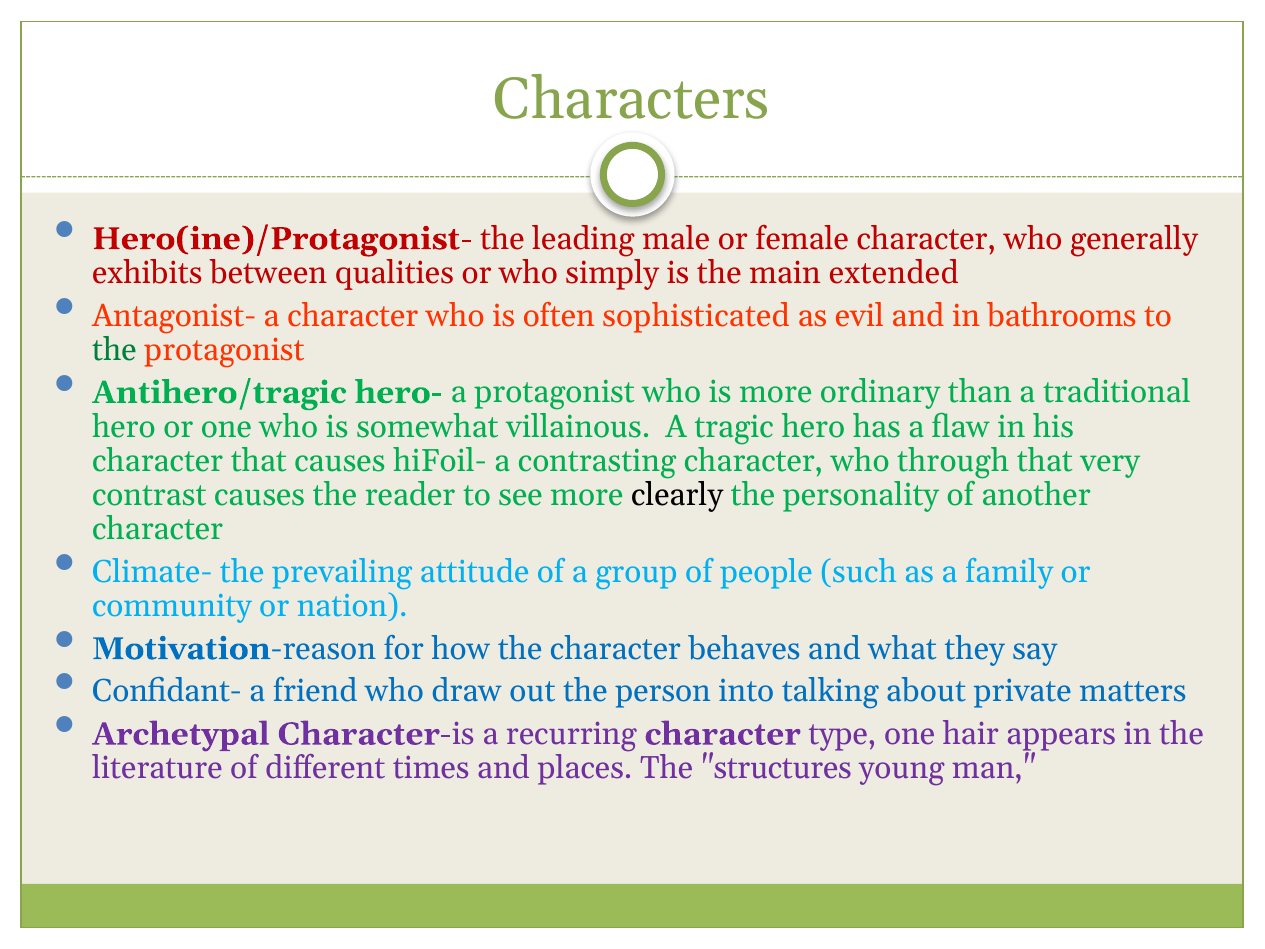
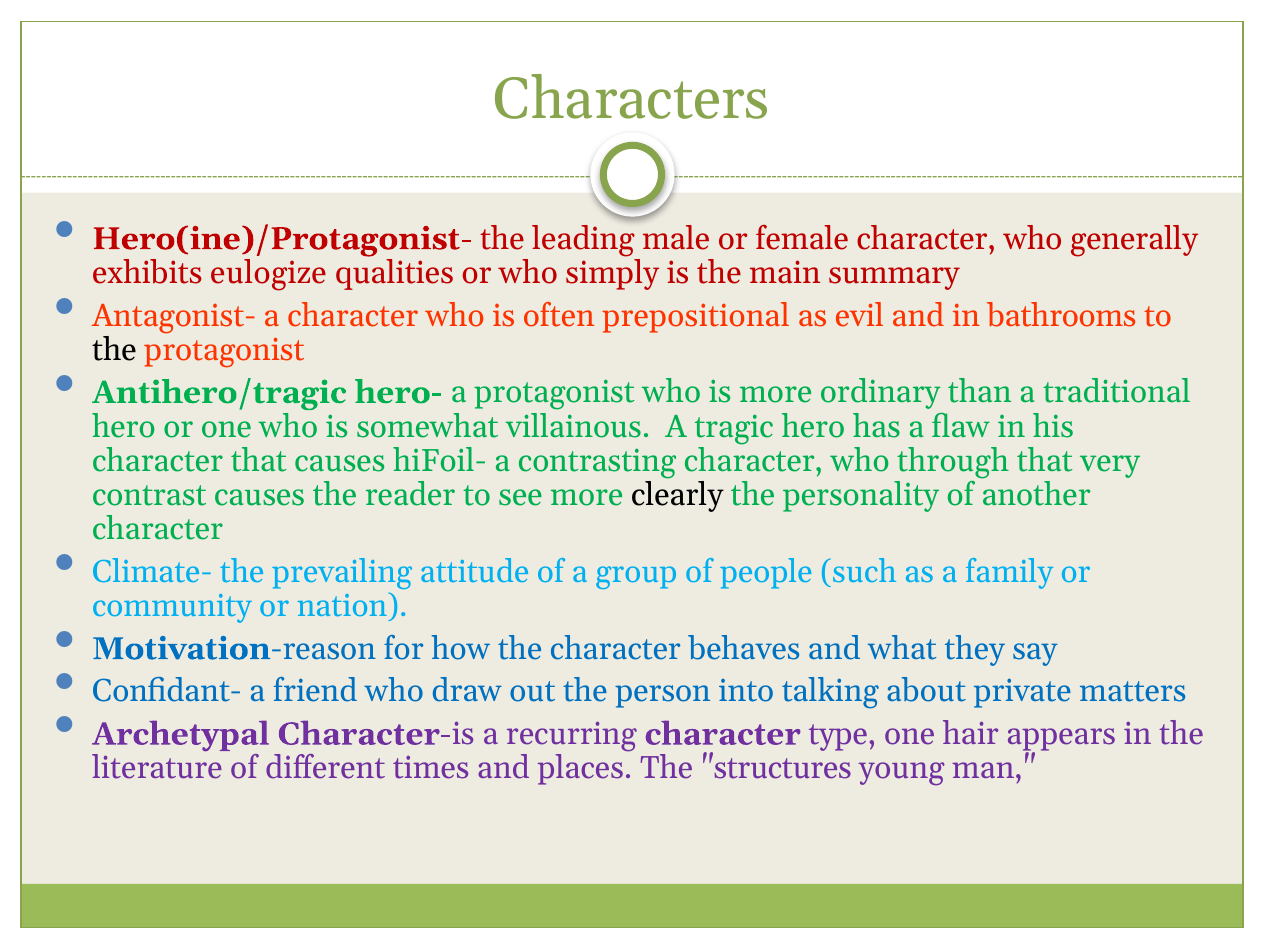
between: between -> eulogize
extended: extended -> summary
sophisticated: sophisticated -> prepositional
the at (114, 350) colour: green -> black
